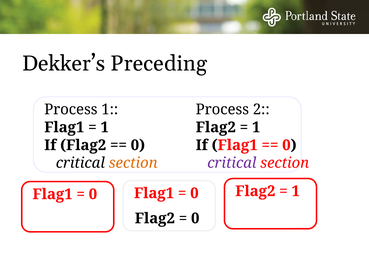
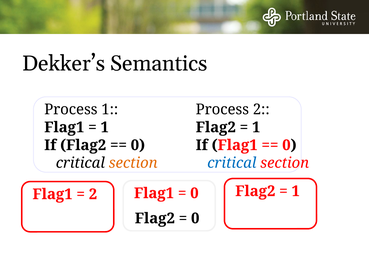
Preceding: Preceding -> Semantics
critical at (232, 163) colour: purple -> blue
0 at (93, 194): 0 -> 2
